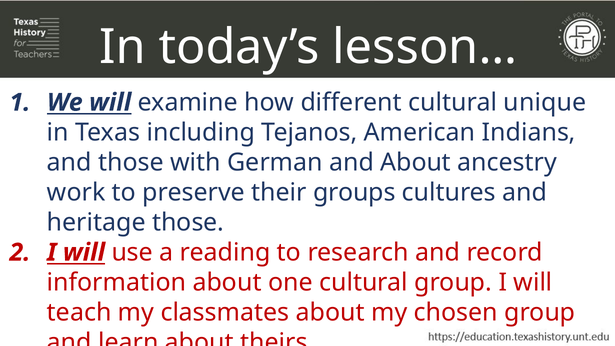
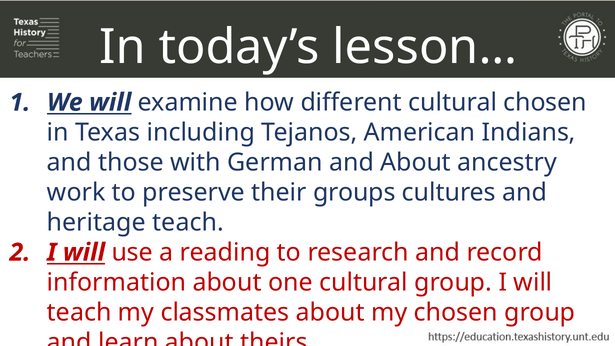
cultural unique: unique -> chosen
heritage those: those -> teach
